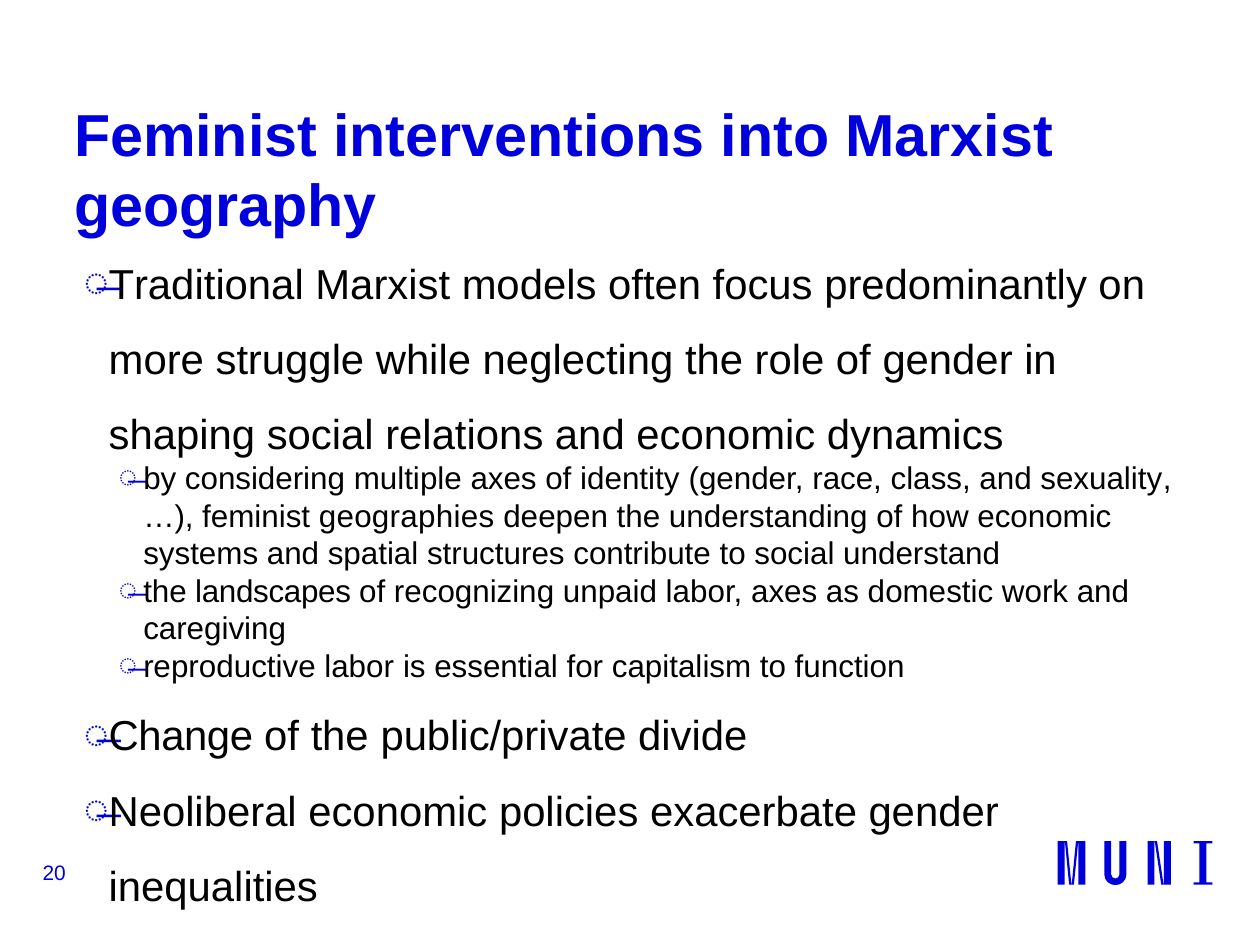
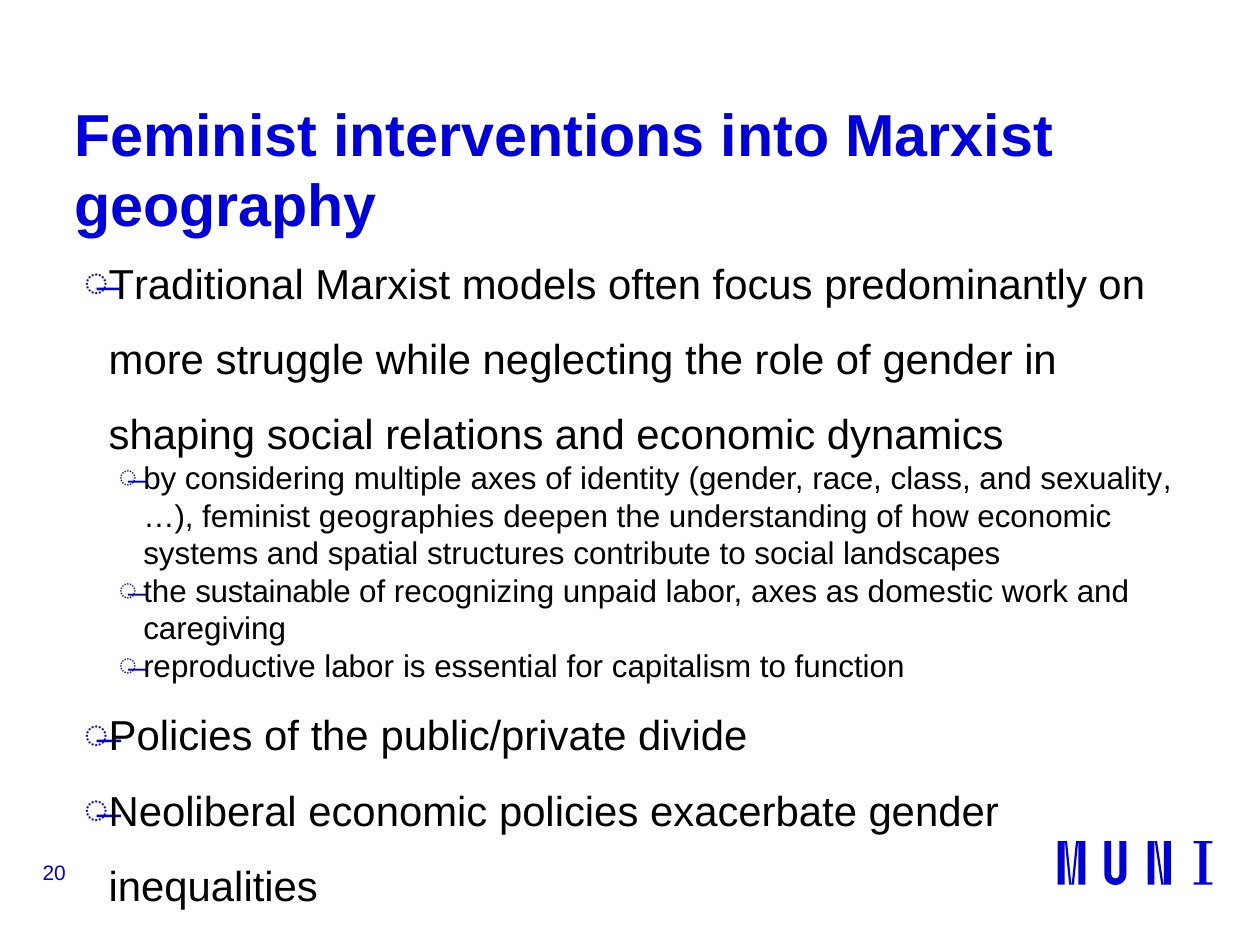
understand: understand -> landscapes
landscapes: landscapes -> sustainable
Change at (181, 737): Change -> Policies
